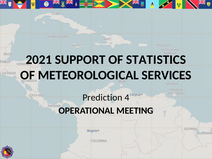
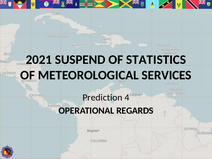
SUPPORT: SUPPORT -> SUSPEND
MEETING: MEETING -> REGARDS
